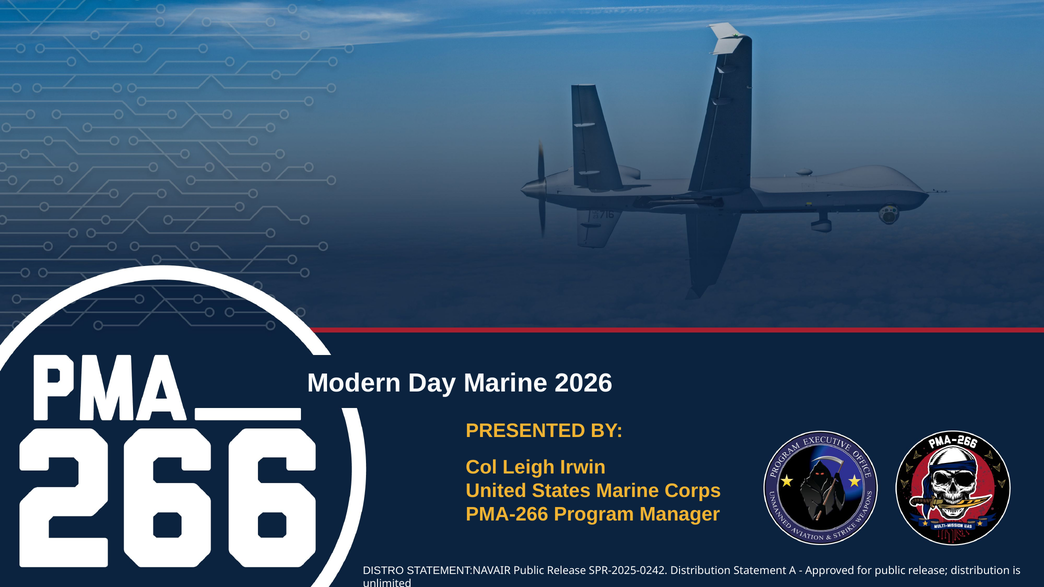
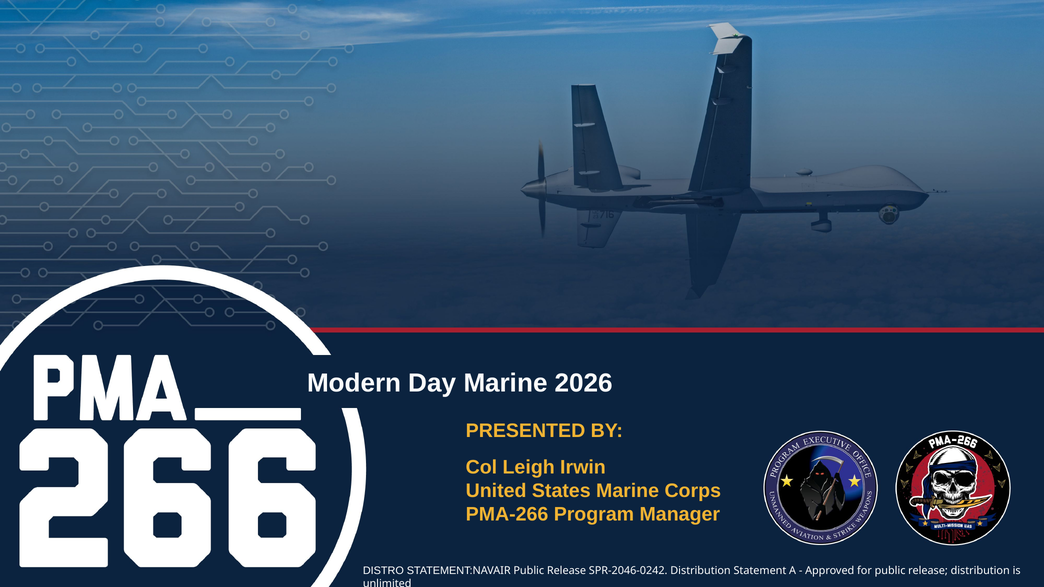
SPR-2025-0242: SPR-2025-0242 -> SPR-2046-0242
